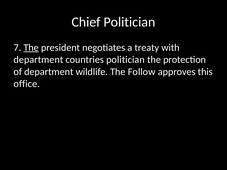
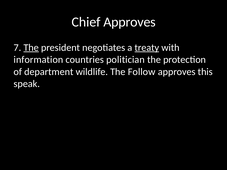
Chief Politician: Politician -> Approves
treaty underline: none -> present
department at (38, 60): department -> information
office: office -> speak
